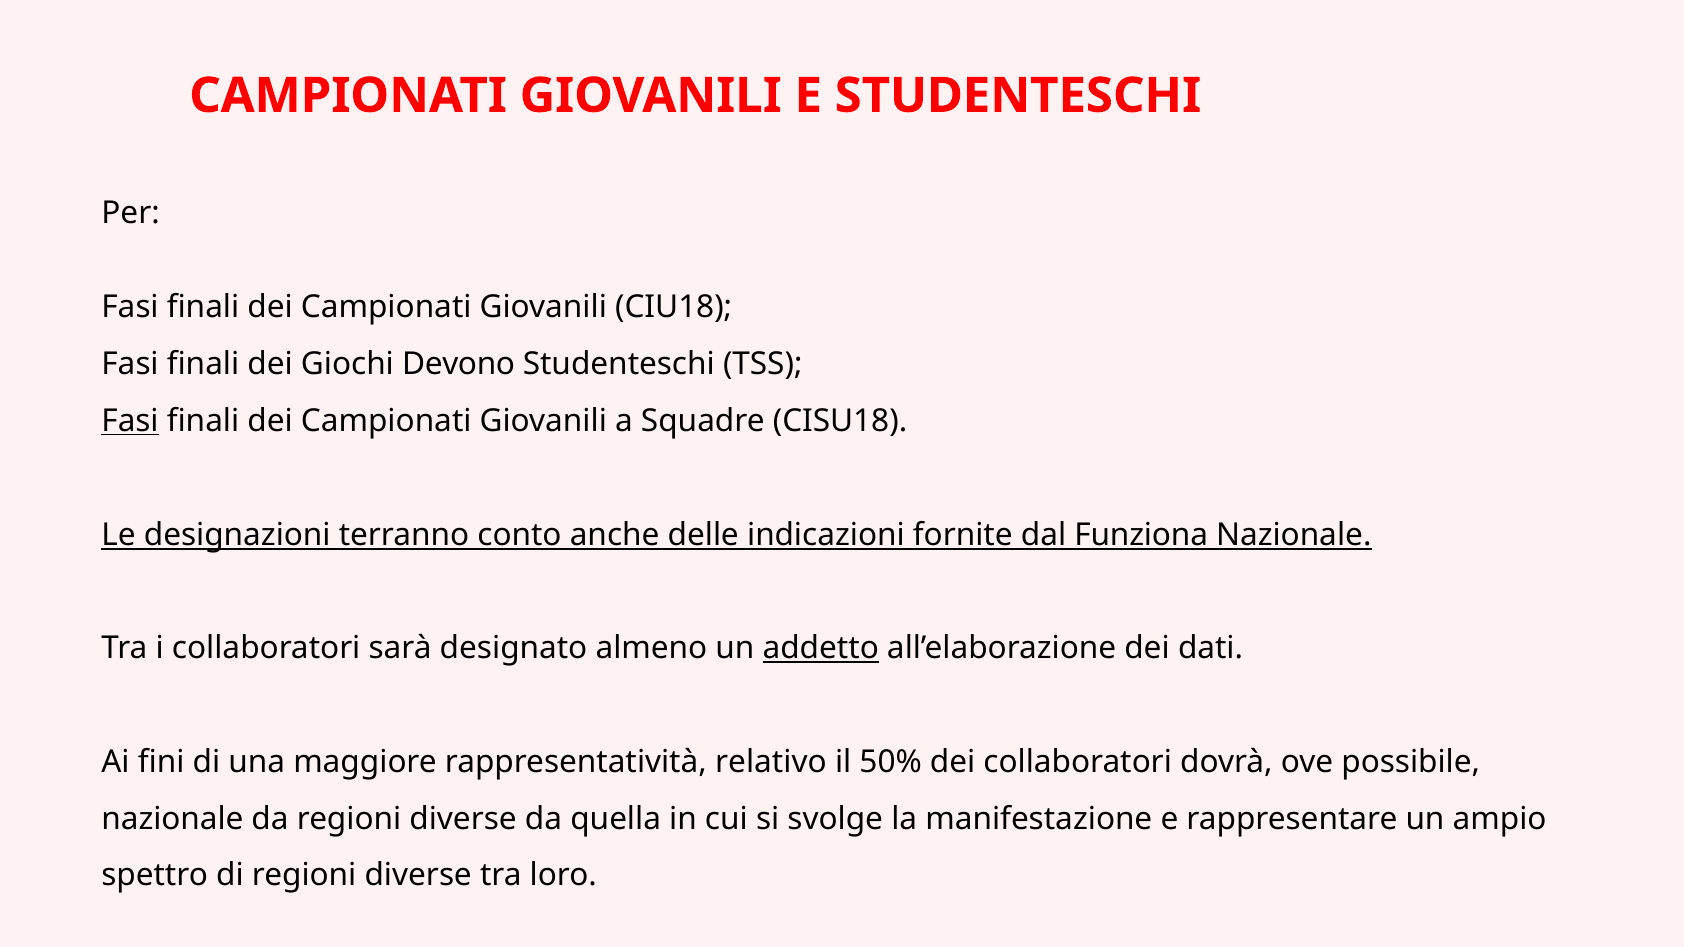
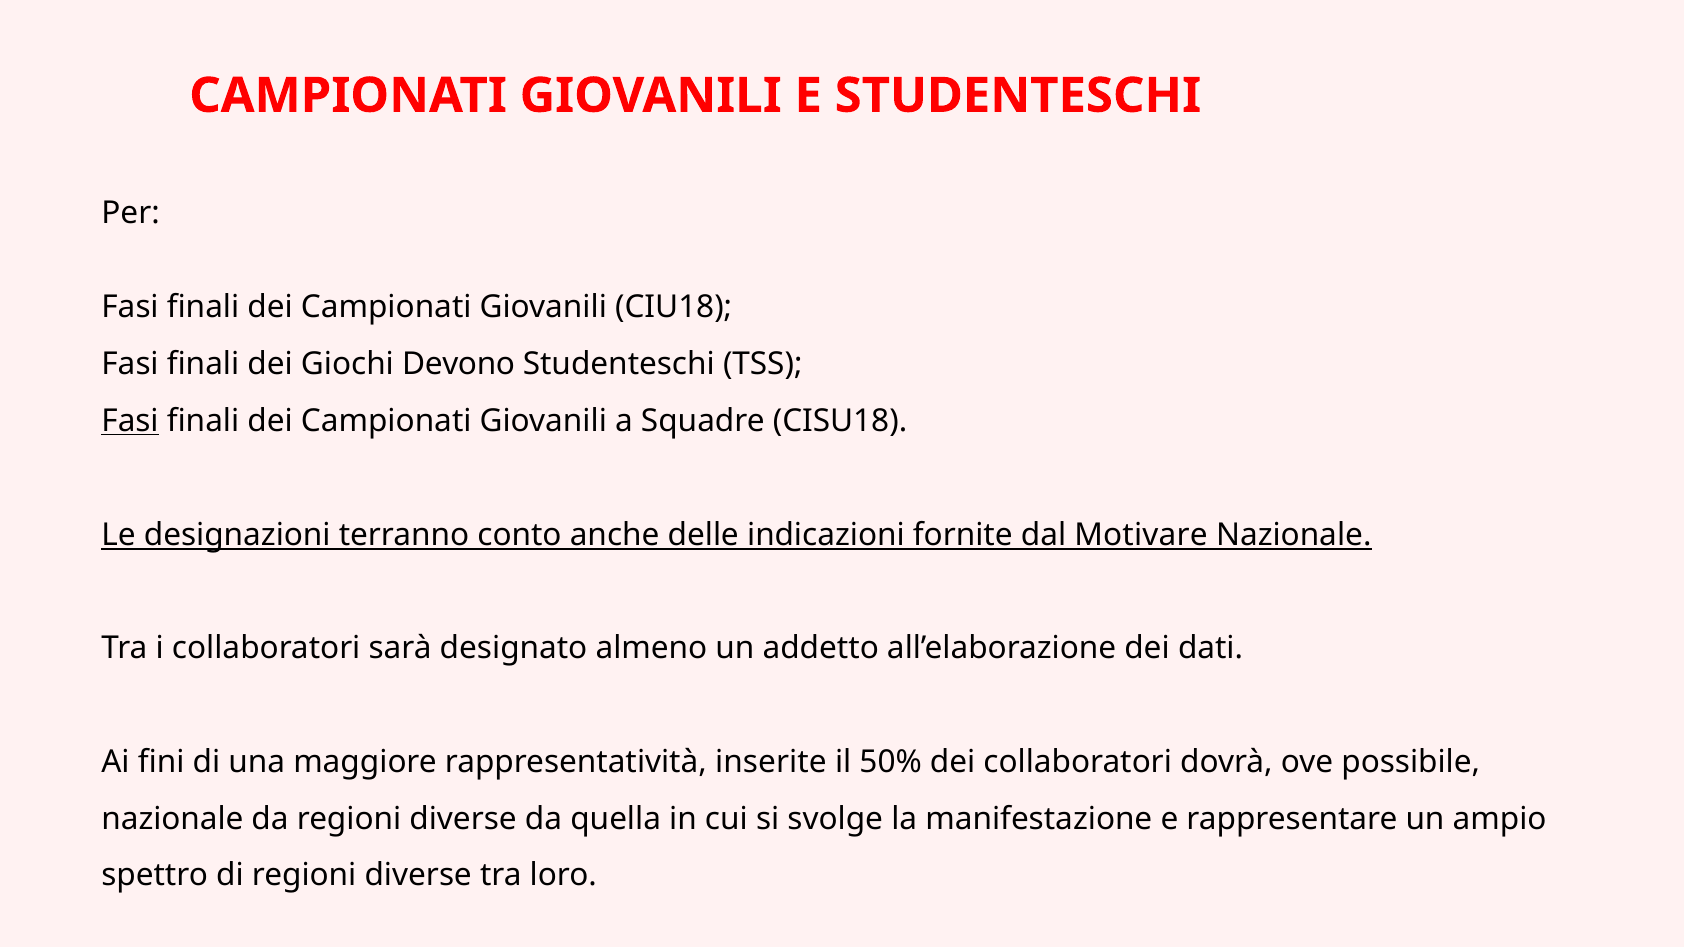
Funziona: Funziona -> Motivare
addetto underline: present -> none
relativo: relativo -> inserite
